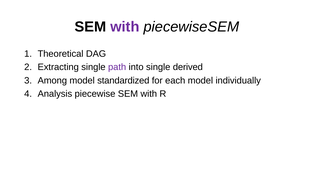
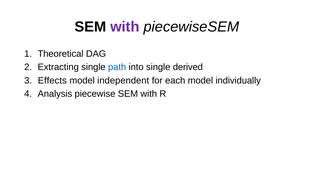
path colour: purple -> blue
Among: Among -> Effects
standardized: standardized -> independent
